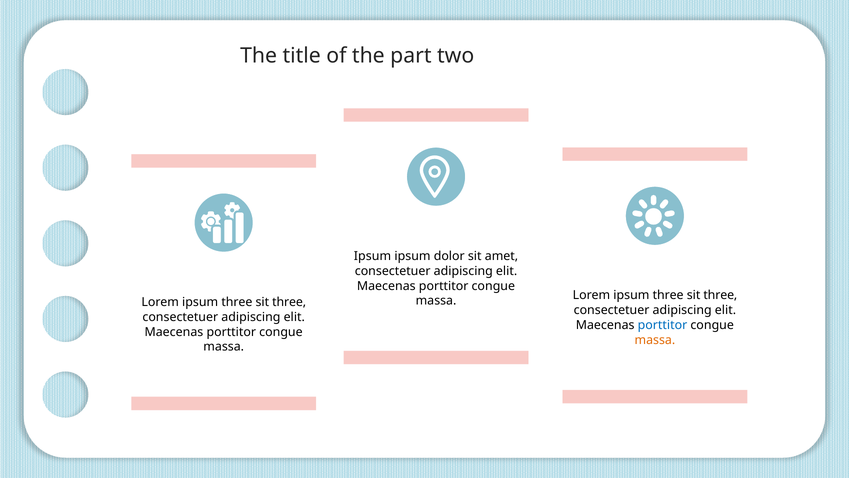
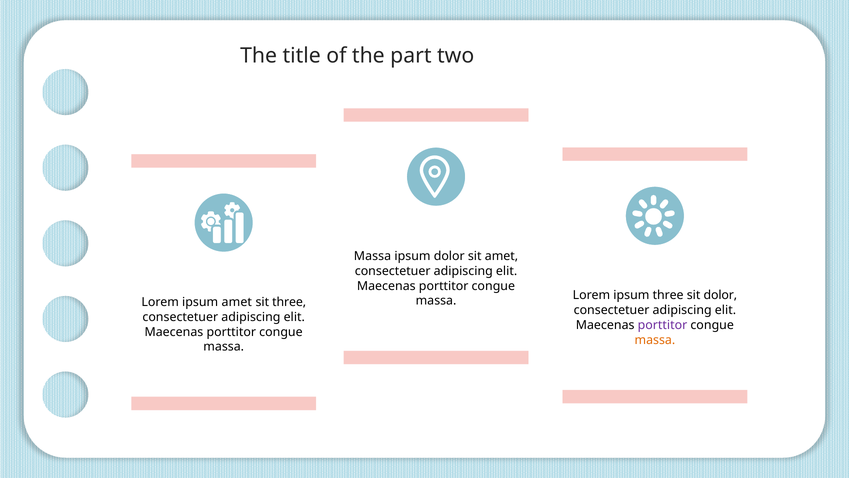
Ipsum at (372, 256): Ipsum -> Massa
three at (720, 295): three -> dolor
three at (237, 302): three -> amet
porttitor at (663, 325) colour: blue -> purple
